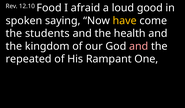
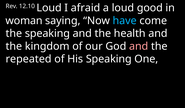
12.10 Food: Food -> Loud
spoken: spoken -> woman
have colour: yellow -> light blue
the students: students -> speaking
His Rampant: Rampant -> Speaking
